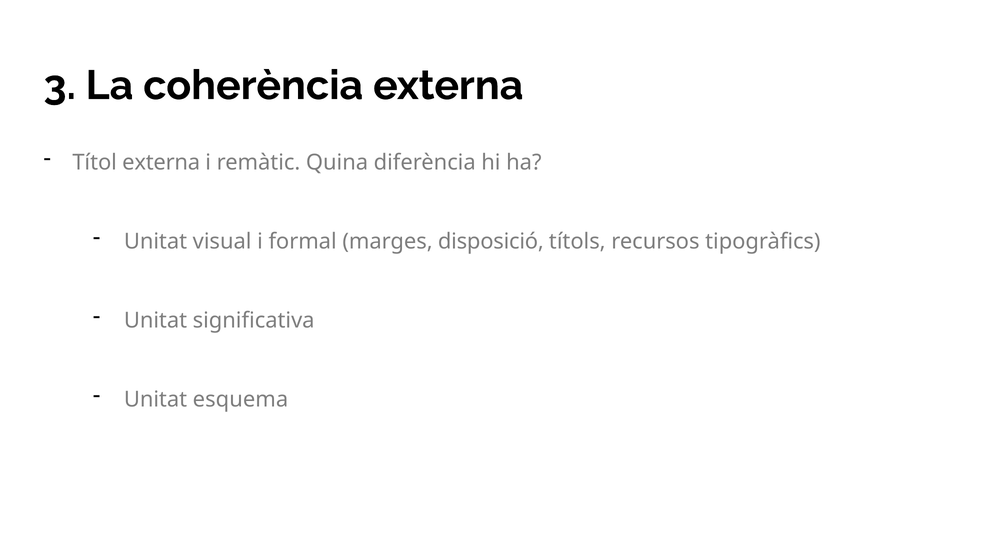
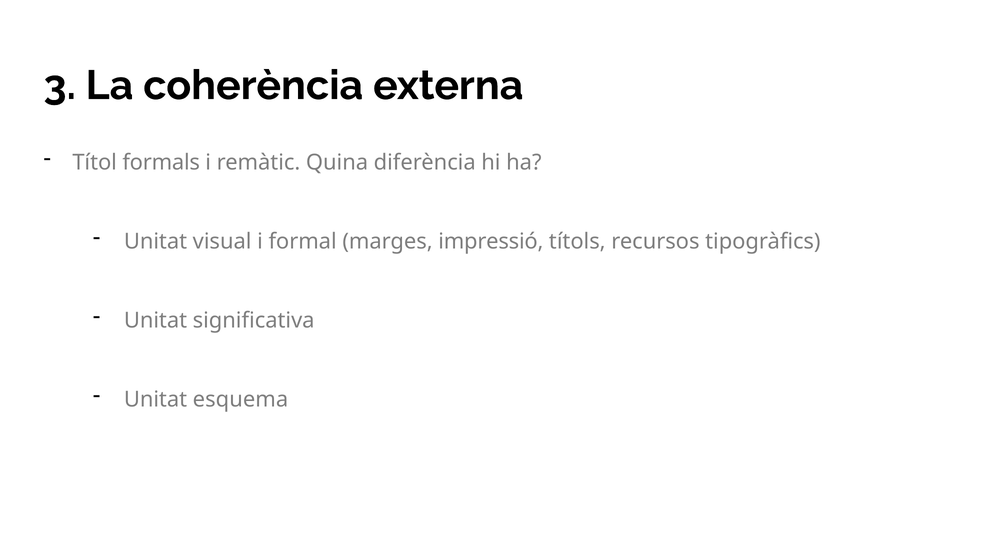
Títol externa: externa -> formals
disposició: disposició -> impressió
